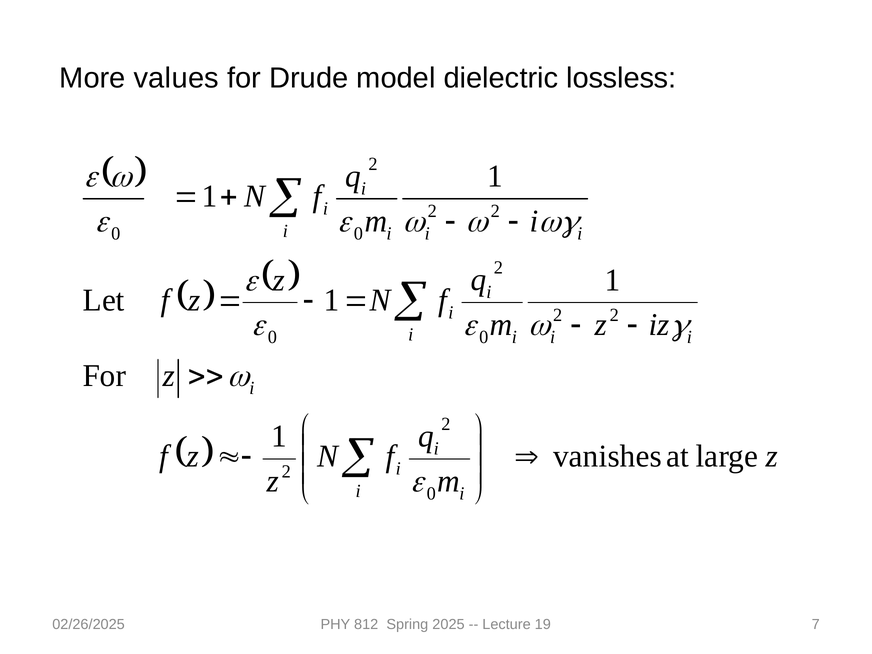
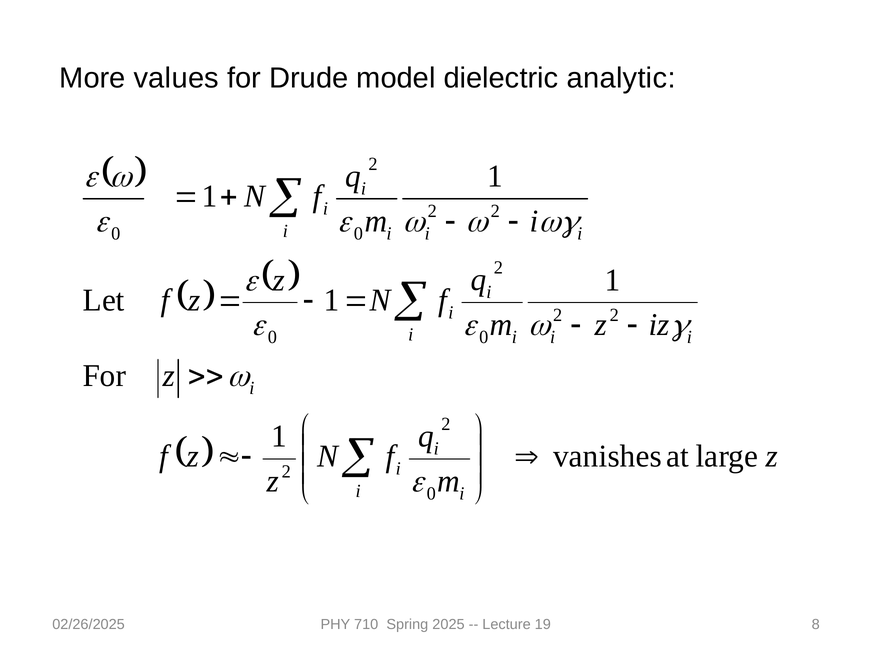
lossless: lossless -> analytic
812: 812 -> 710
7: 7 -> 8
